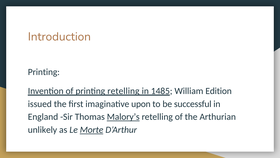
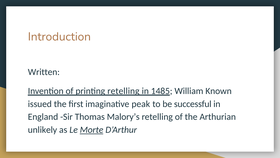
Printing at (44, 72): Printing -> Written
Edition: Edition -> Known
upon: upon -> peak
Malory’s underline: present -> none
